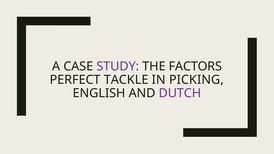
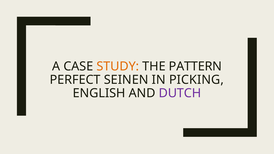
STUDY colour: purple -> orange
FACTORS: FACTORS -> PATTERN
TACKLE: TACKLE -> SEINEN
